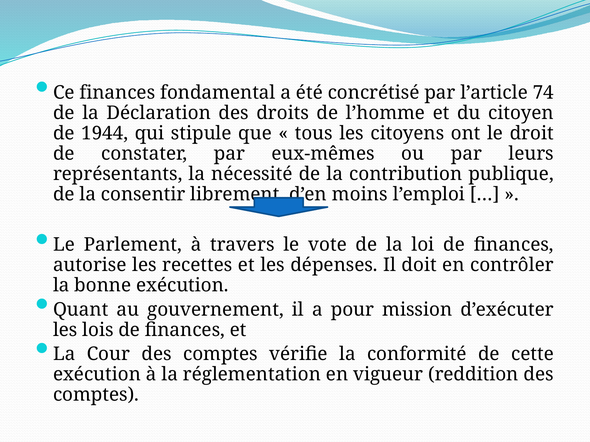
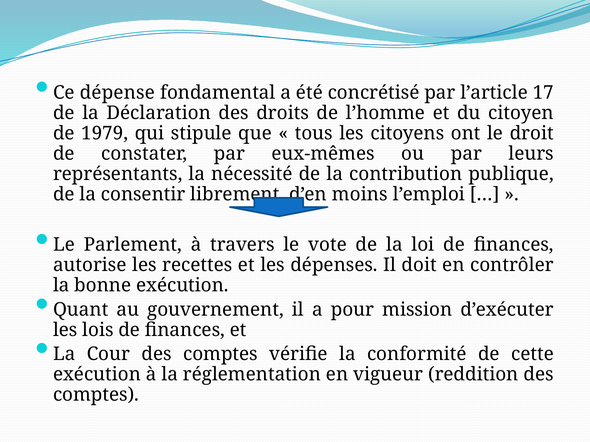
Ce finances: finances -> dépense
74: 74 -> 17
1944: 1944 -> 1979
